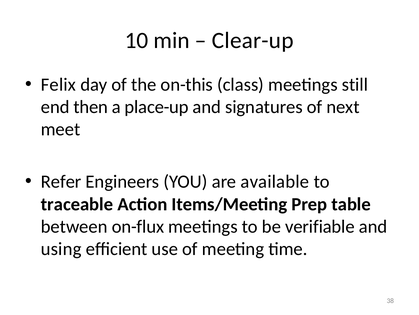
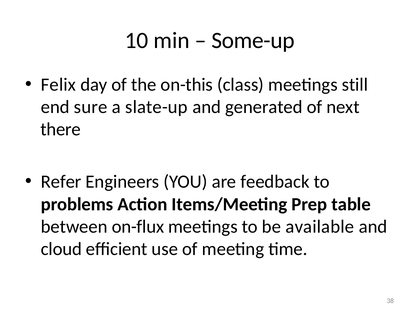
Clear-up: Clear-up -> Some-up
then: then -> sure
place-up: place-up -> slate-up
signatures: signatures -> generated
meet: meet -> there
available: available -> feedback
traceable: traceable -> problems
verifiable: verifiable -> available
using: using -> cloud
